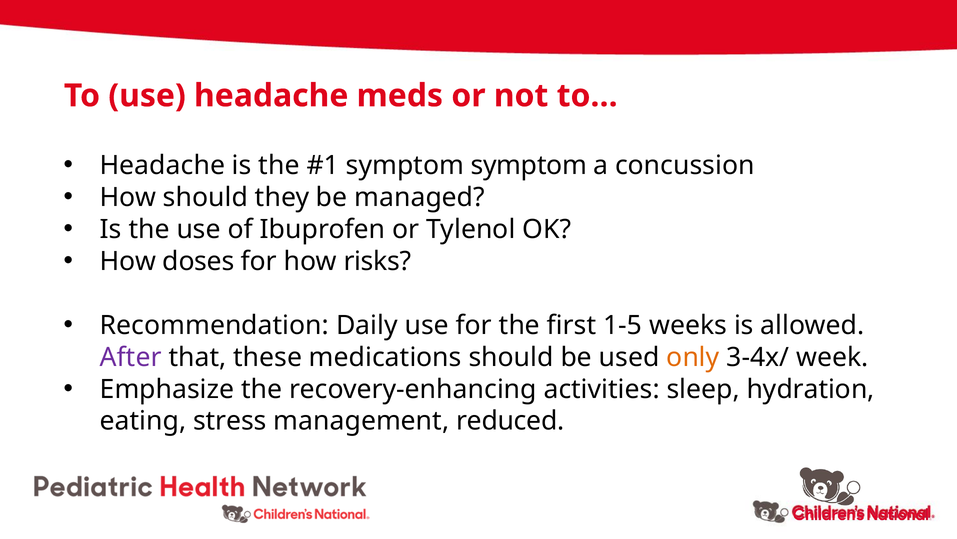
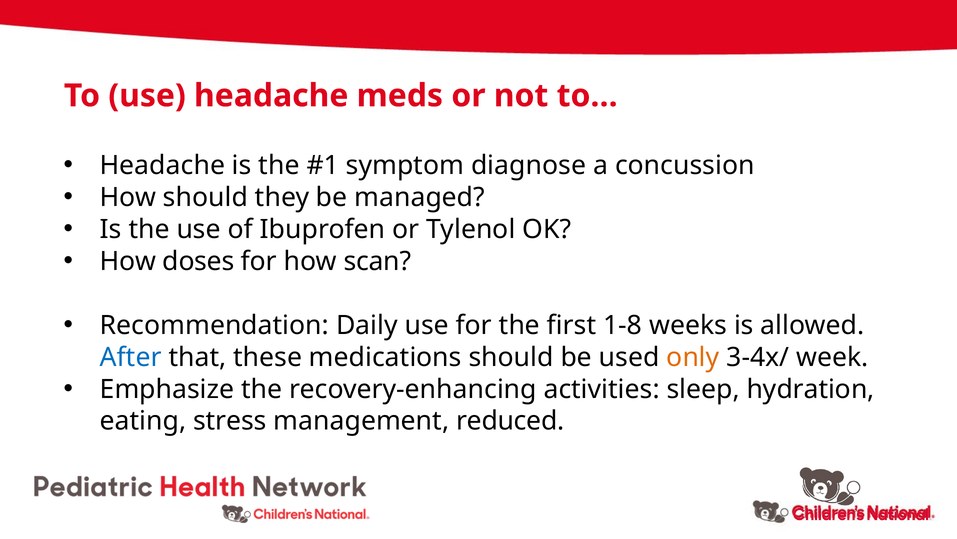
symptom symptom: symptom -> diagnose
risks: risks -> scan
1-5: 1-5 -> 1-8
After colour: purple -> blue
